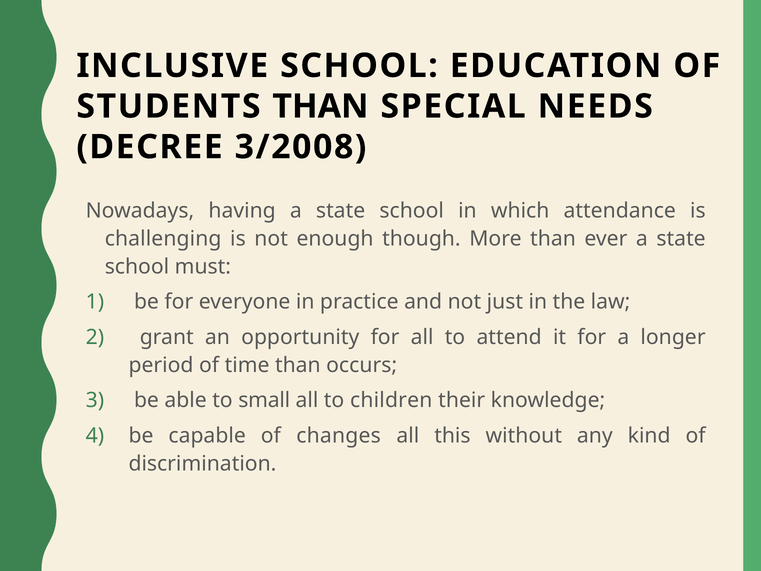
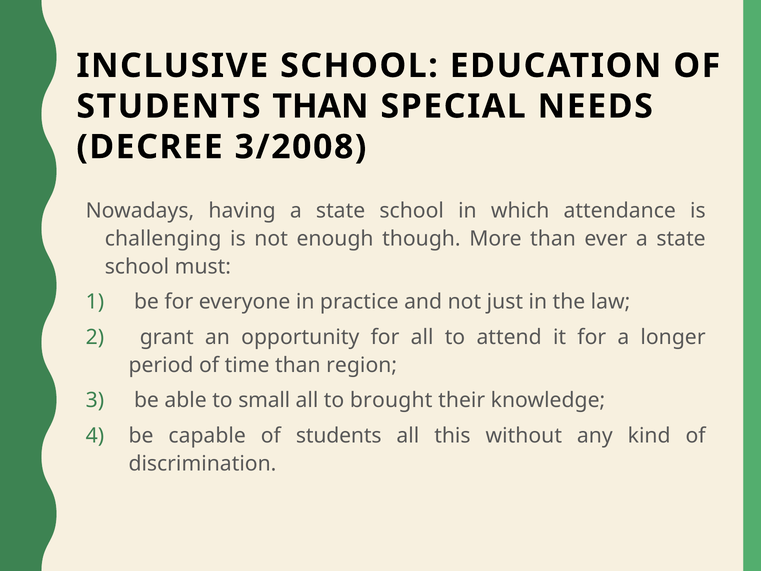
occurs: occurs -> region
children: children -> brought
capable of changes: changes -> students
